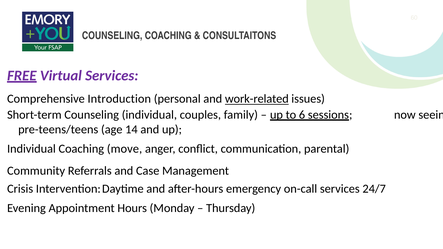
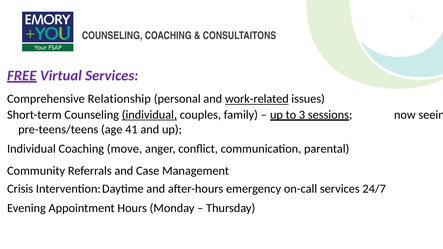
Introduction: Introduction -> Relationship
individual at (149, 115) underline: none -> present
6: 6 -> 3
14: 14 -> 41
